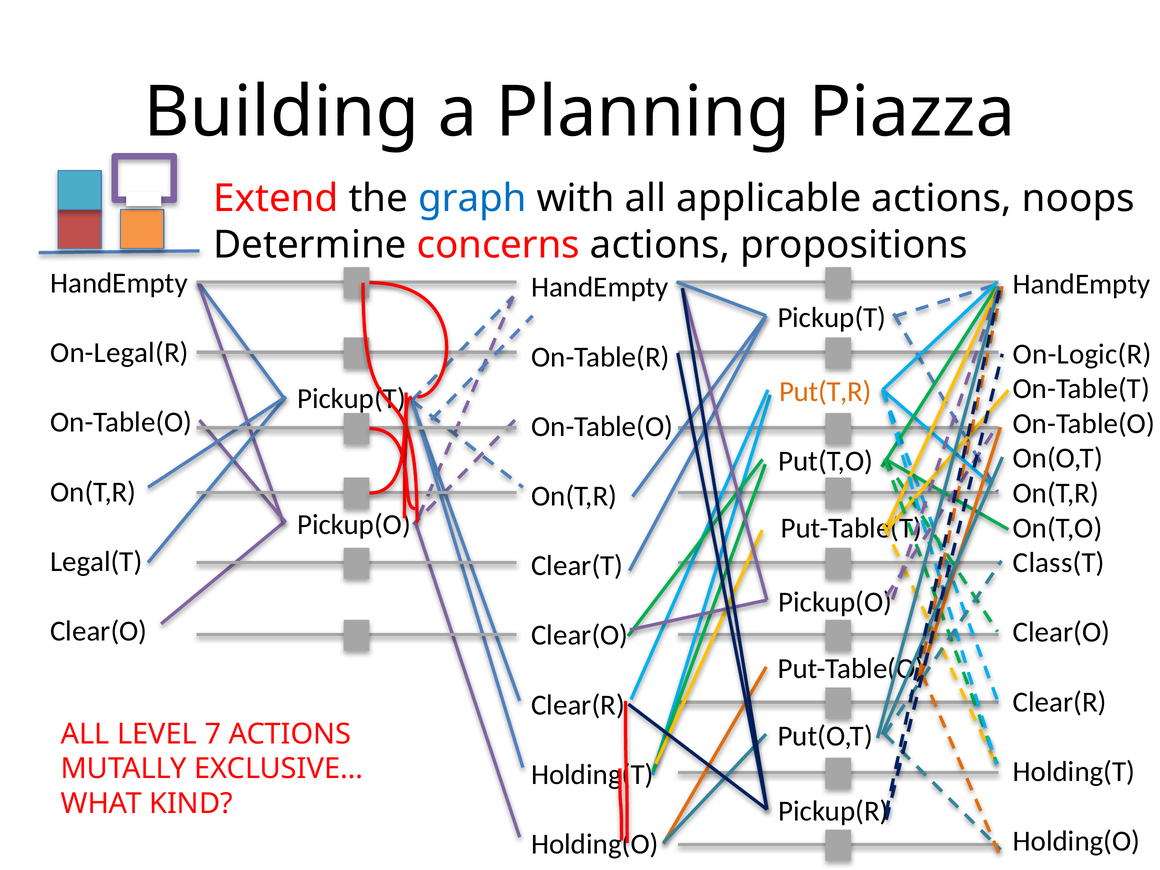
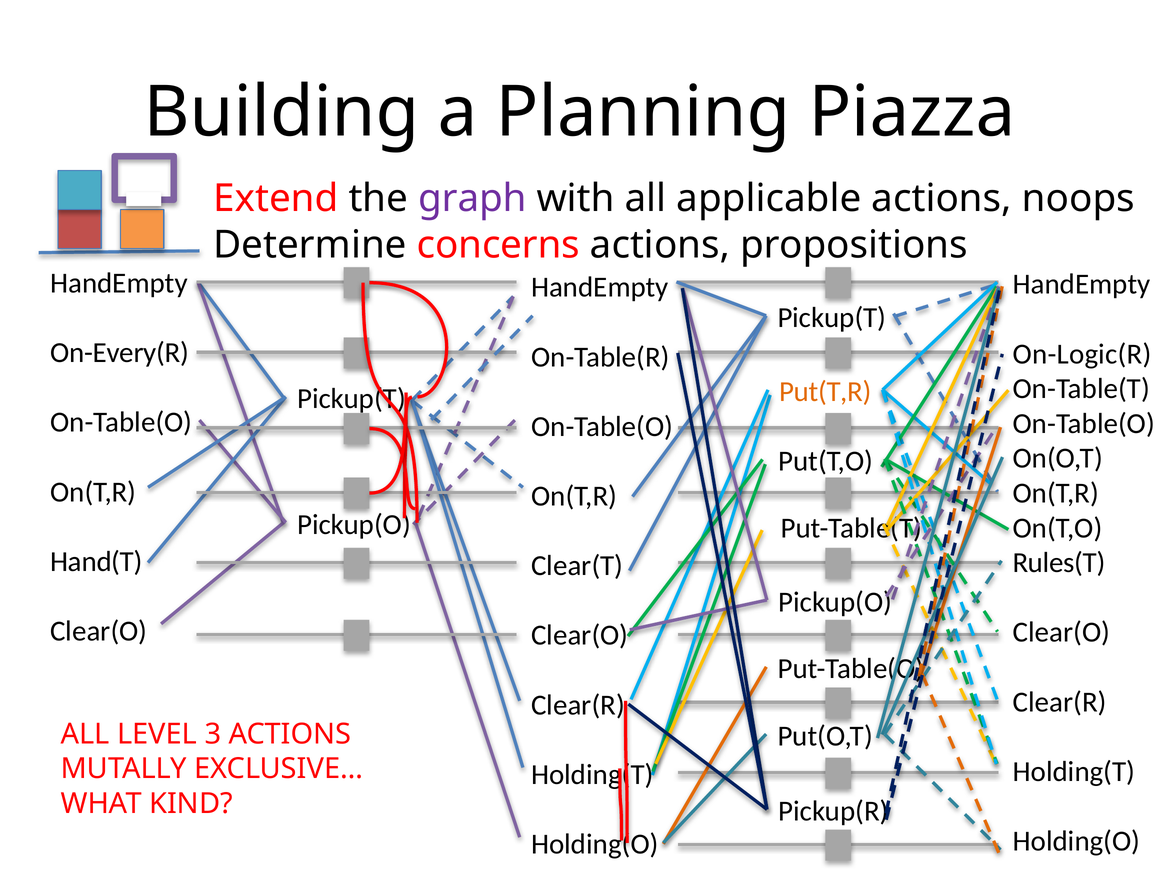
graph colour: blue -> purple
On-Legal(R: On-Legal(R -> On-Every(R
Legal(T: Legal(T -> Hand(T
Class(T: Class(T -> Rules(T
7: 7 -> 3
